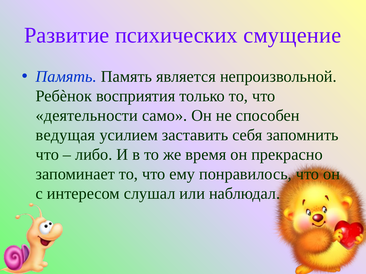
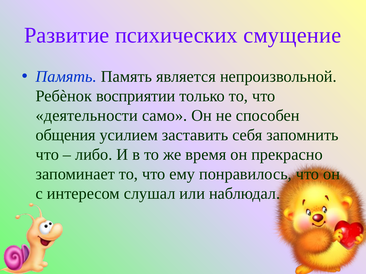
восприятия: восприятия -> восприятии
ведущая: ведущая -> общения
